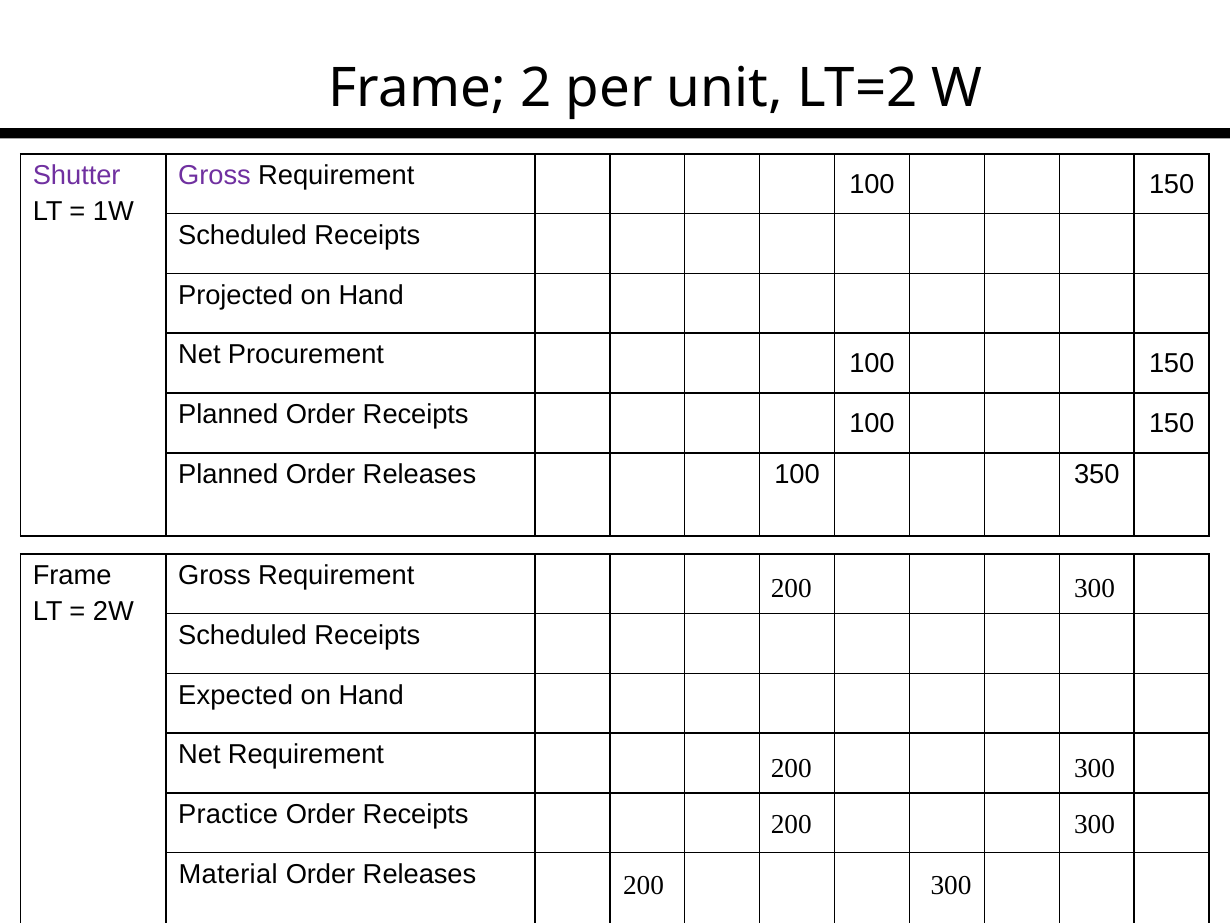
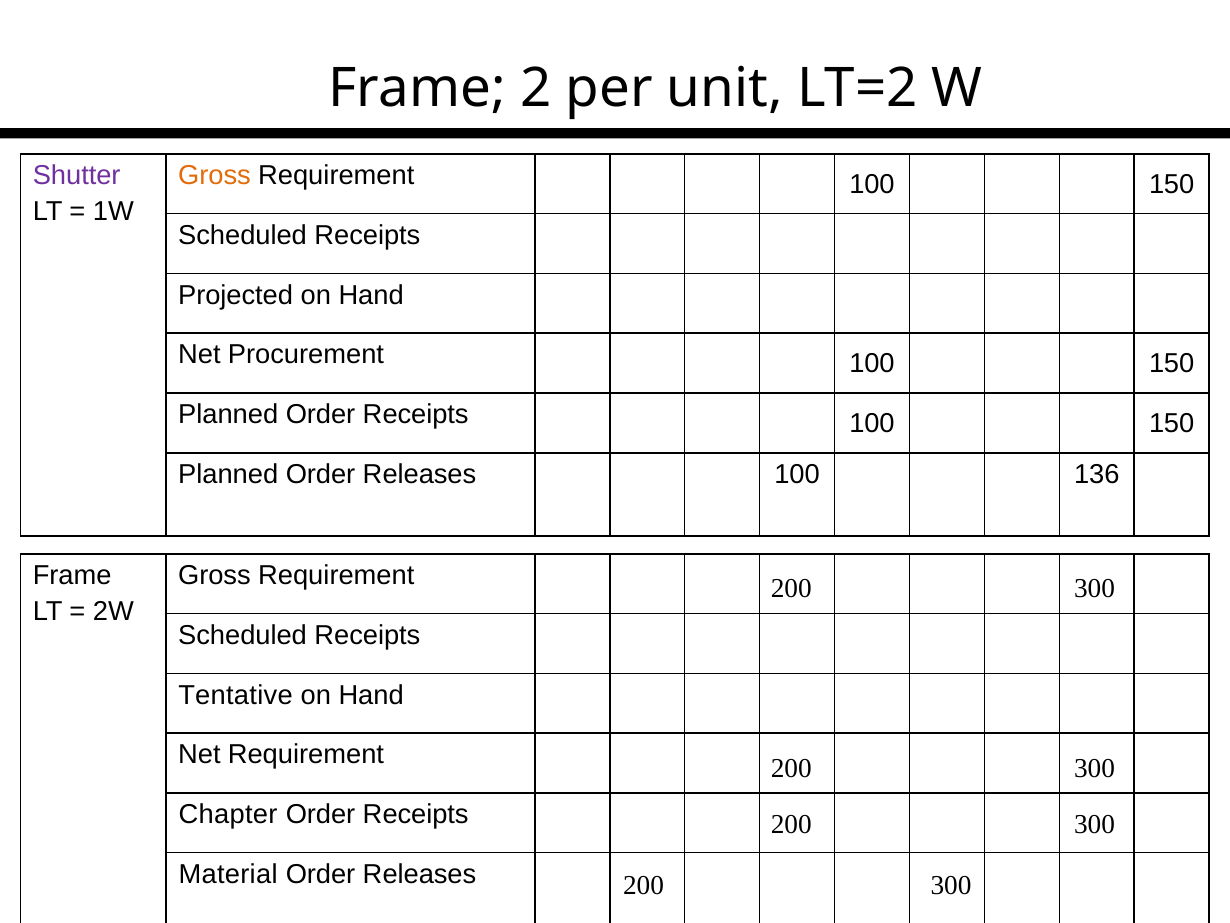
Gross at (215, 175) colour: purple -> orange
350: 350 -> 136
Expected: Expected -> Tentative
Practice: Practice -> Chapter
